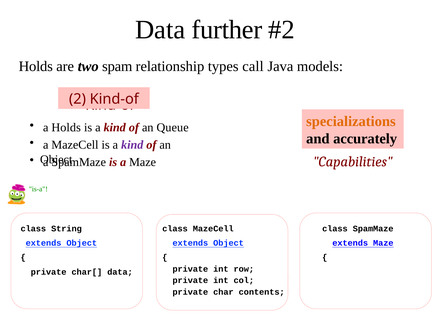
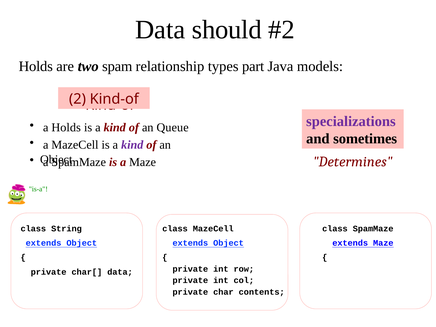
further: further -> should
call: call -> part
specializations colour: orange -> purple
accurately: accurately -> sometimes
Capabilities: Capabilities -> Determines
